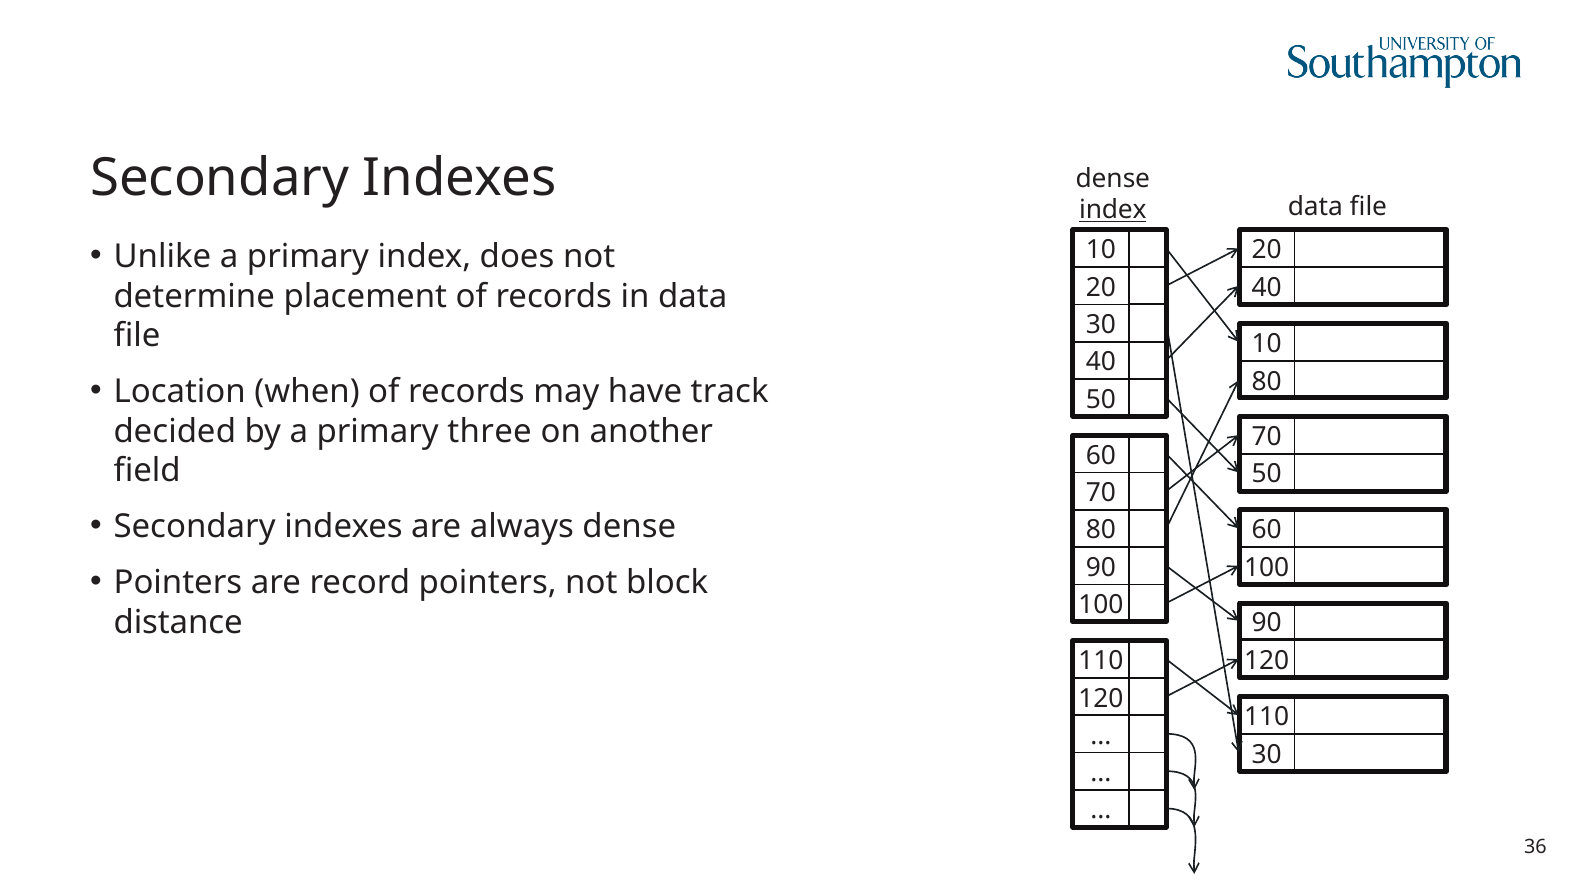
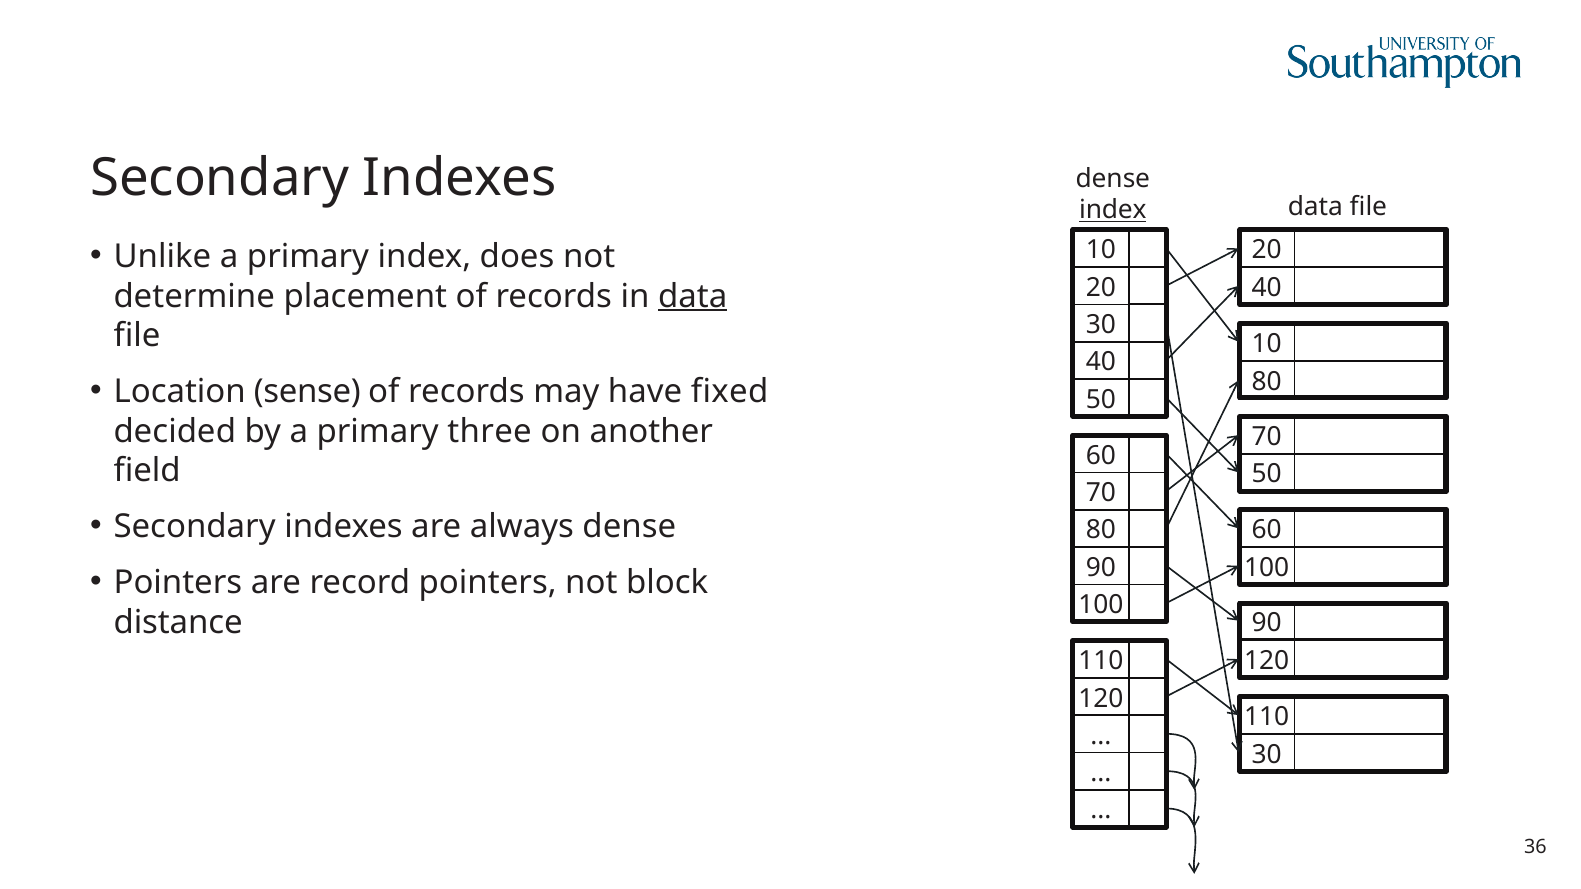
data at (693, 296) underline: none -> present
when: when -> sense
track: track -> fixed
